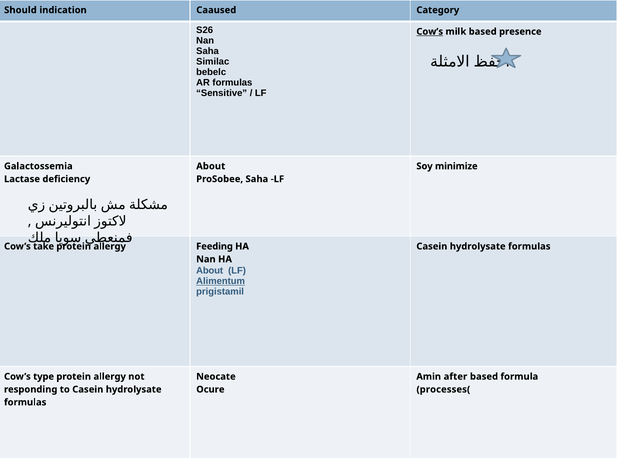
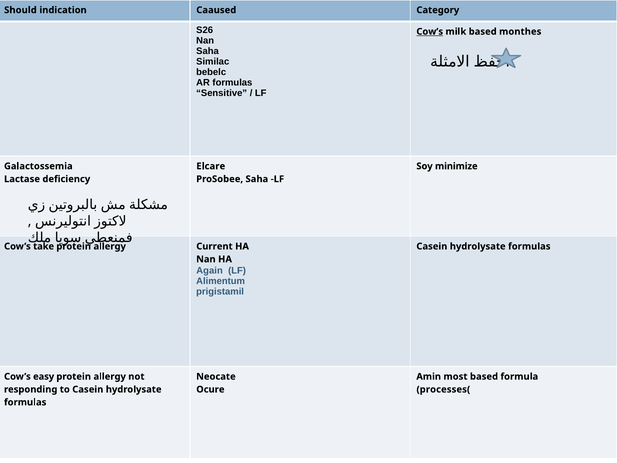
presence: presence -> monthes
About at (211, 166): About -> Elcare
Feeding: Feeding -> Current
About at (210, 270): About -> Again
Alimentum underline: present -> none
type: type -> easy
after: after -> most
